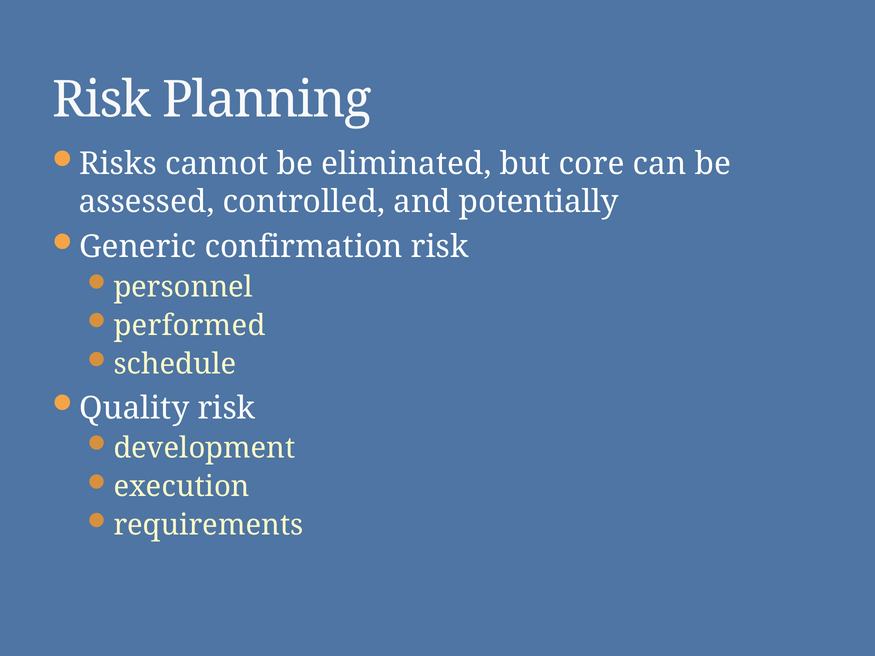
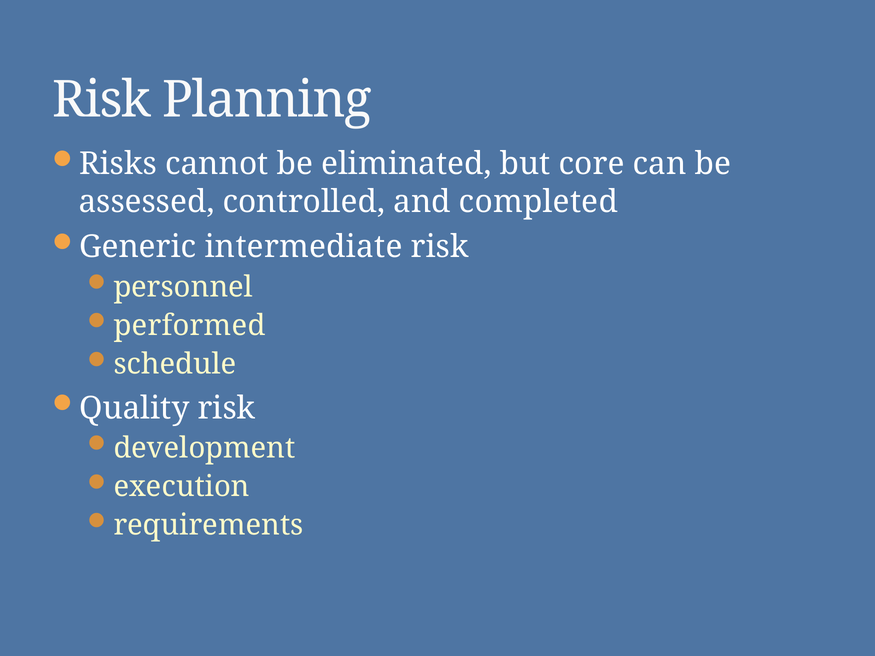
potentially: potentially -> completed
confirmation: confirmation -> intermediate
